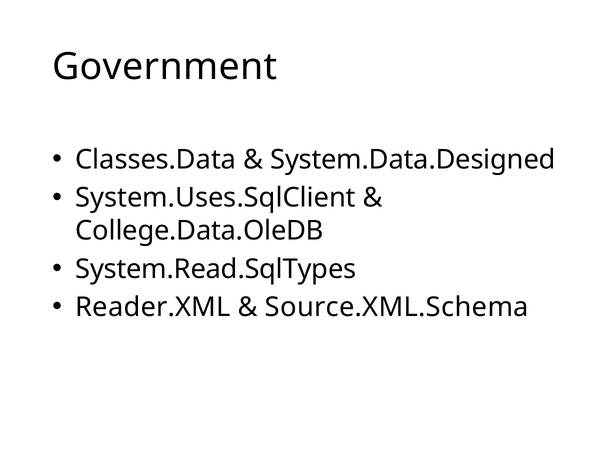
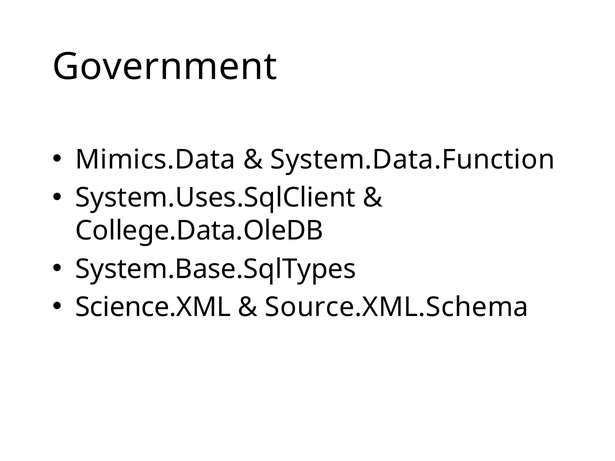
Classes.Data: Classes.Data -> Mimics.Data
System.Data.Designed: System.Data.Designed -> System.Data.Function
System.Read.SqlTypes: System.Read.SqlTypes -> System.Base.SqlTypes
Reader.XML: Reader.XML -> Science.XML
